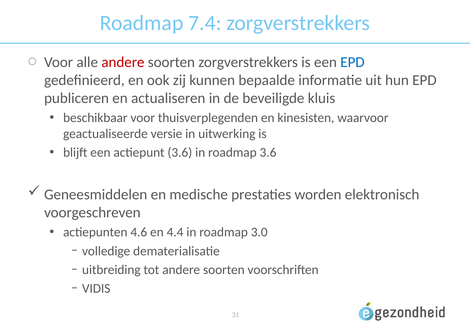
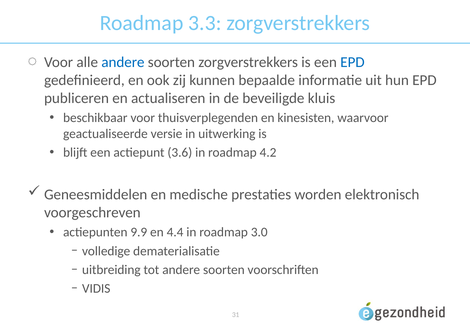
7.4: 7.4 -> 3.3
andere at (123, 62) colour: red -> blue
roadmap 3.6: 3.6 -> 4.2
4.6: 4.6 -> 9.9
